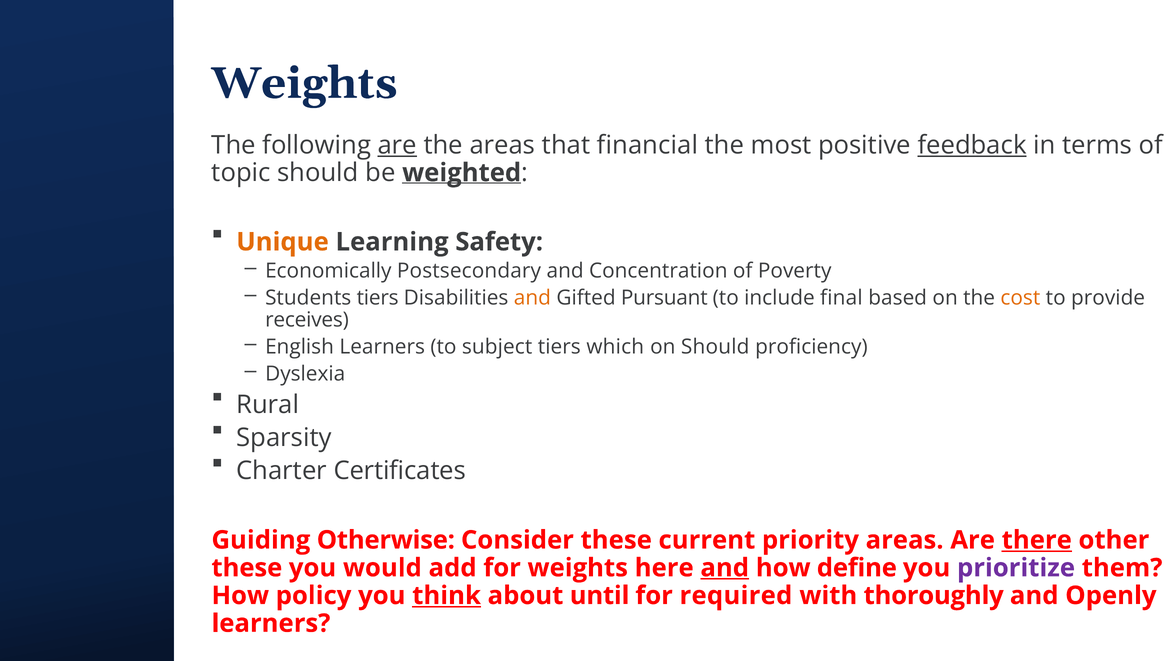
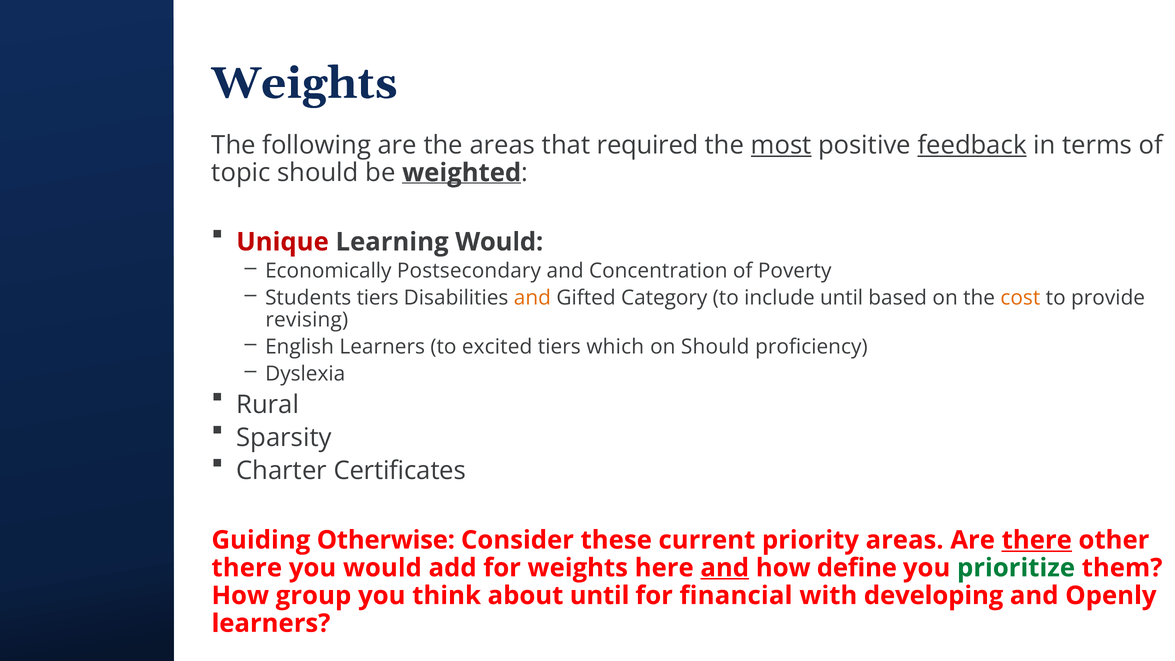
are at (397, 145) underline: present -> none
financial: financial -> required
most underline: none -> present
Unique colour: orange -> red
Learning Safety: Safety -> Would
Pursuant: Pursuant -> Category
include final: final -> until
receives: receives -> revising
subject: subject -> excited
these at (247, 568): these -> there
prioritize colour: purple -> green
policy: policy -> group
think underline: present -> none
required: required -> financial
thoroughly: thoroughly -> developing
